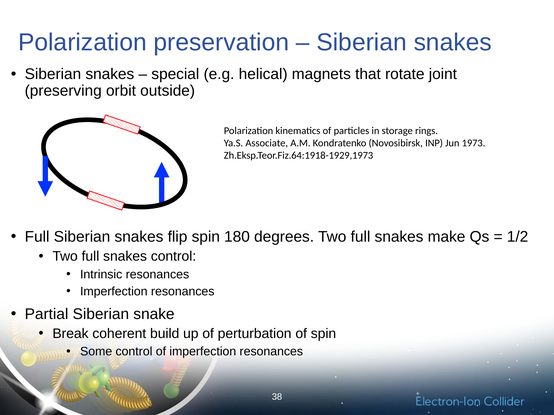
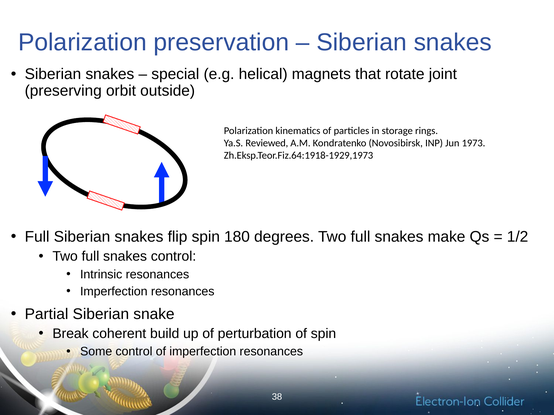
Associate: Associate -> Reviewed
